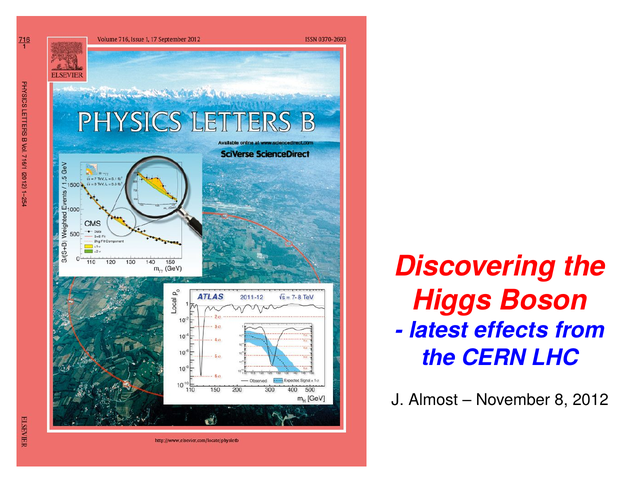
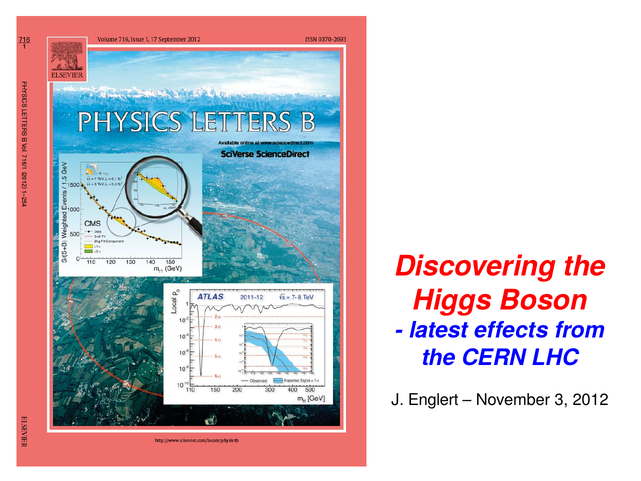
Almost: Almost -> Englert
8: 8 -> 3
